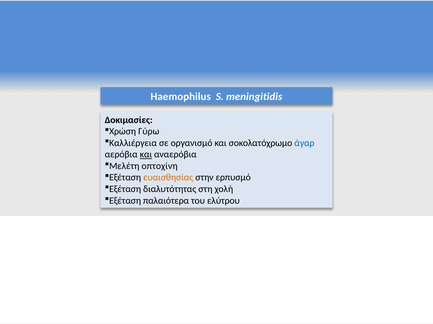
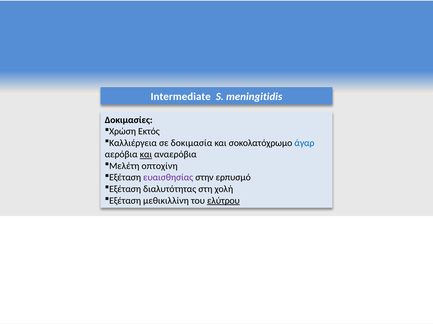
Haemophilus: Haemophilus -> Intermediate
Γύρω: Γύρω -> Εκτός
οργανισμό: οργανισμό -> δοκιμασία
ευαισθησίας colour: orange -> purple
παλαιότερα: παλαιότερα -> μεθικιλλίνη
ελύτρου underline: none -> present
